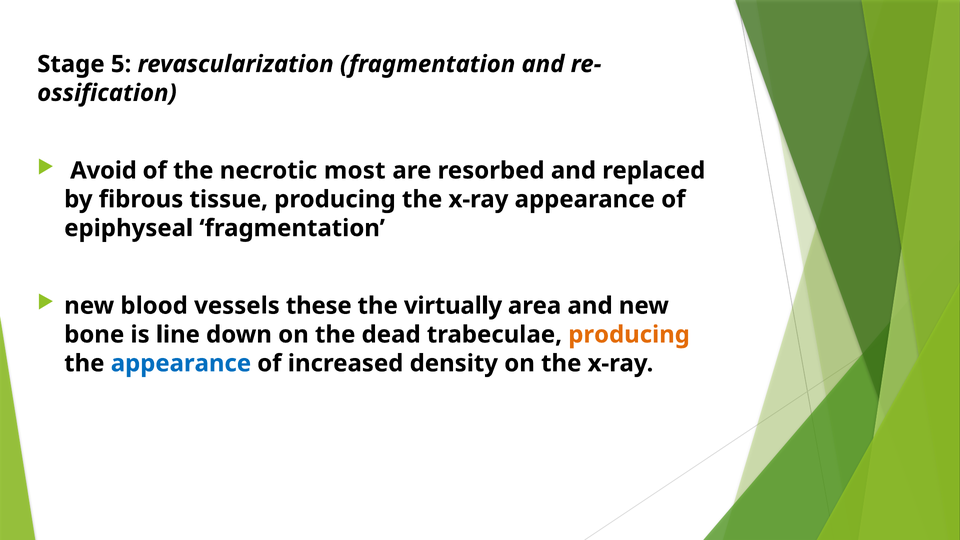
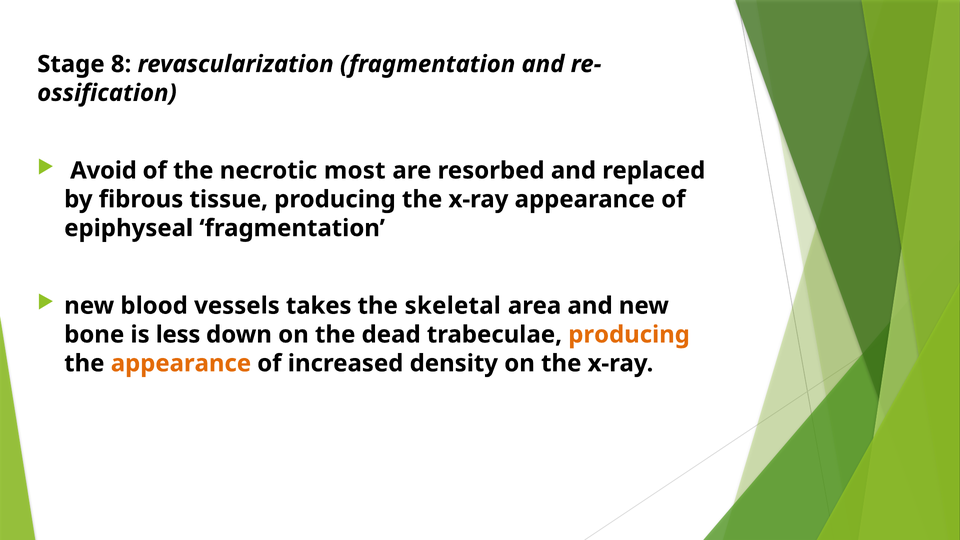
5: 5 -> 8
these: these -> takes
virtually: virtually -> skeletal
line: line -> less
appearance at (181, 363) colour: blue -> orange
